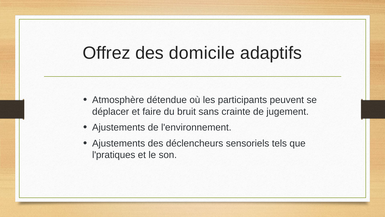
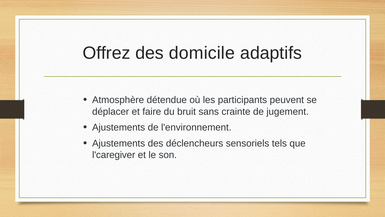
l'pratiques: l'pratiques -> l'caregiver
